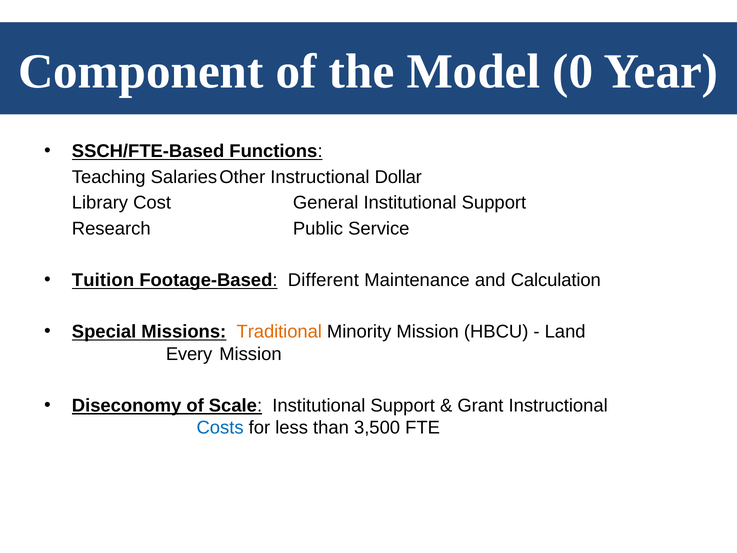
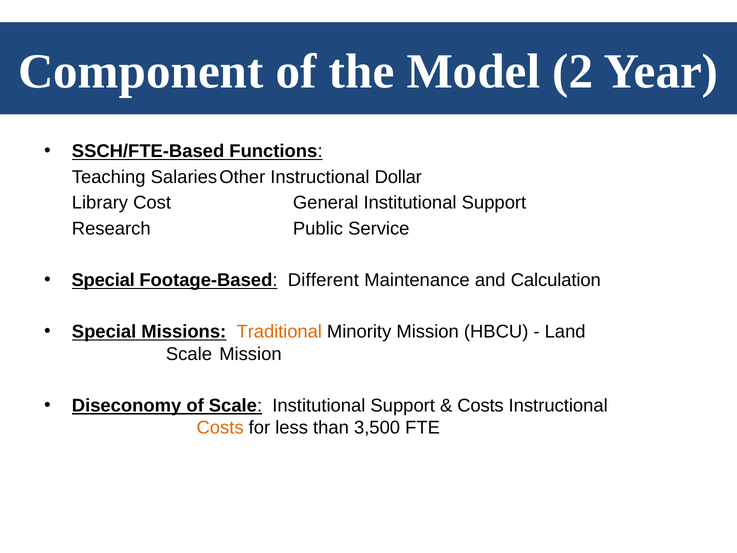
0: 0 -> 2
Tuition at (103, 280): Tuition -> Special
Every at (189, 354): Every -> Scale
Grant at (480, 405): Grant -> Costs
Costs at (220, 428) colour: blue -> orange
